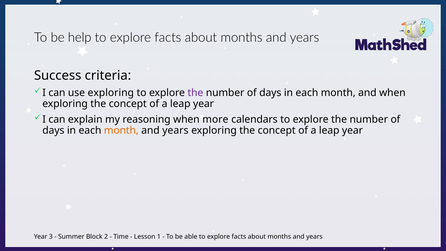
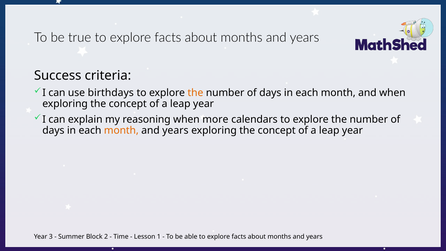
help: help -> true
use exploring: exploring -> birthdays
the at (195, 93) colour: purple -> orange
